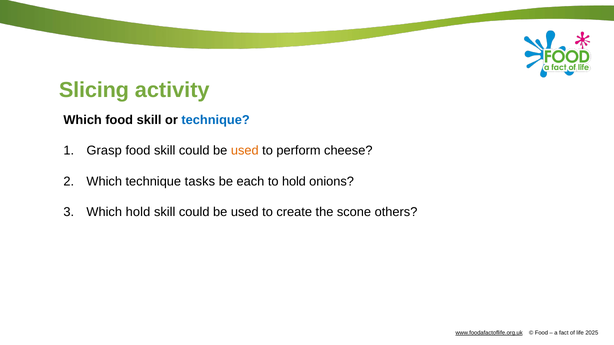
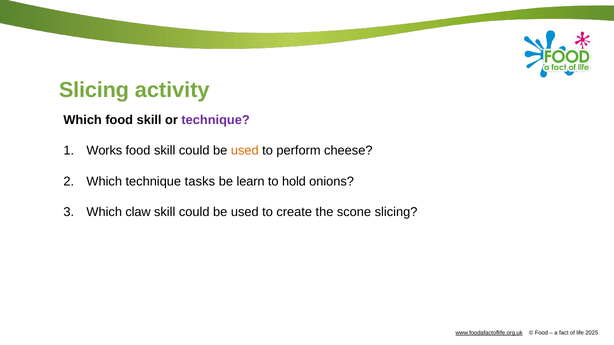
technique at (216, 120) colour: blue -> purple
Grasp: Grasp -> Works
each: each -> learn
Which hold: hold -> claw
scone others: others -> slicing
